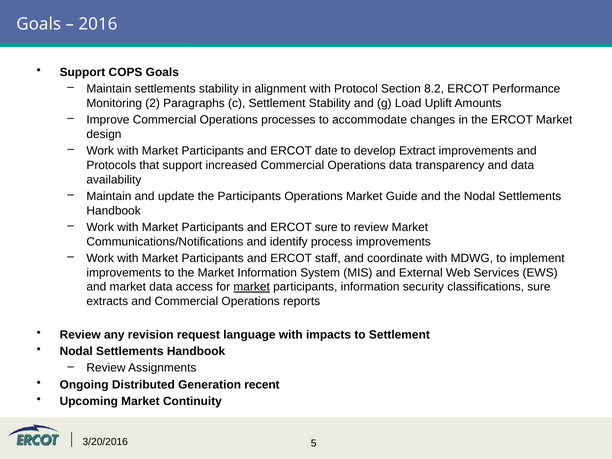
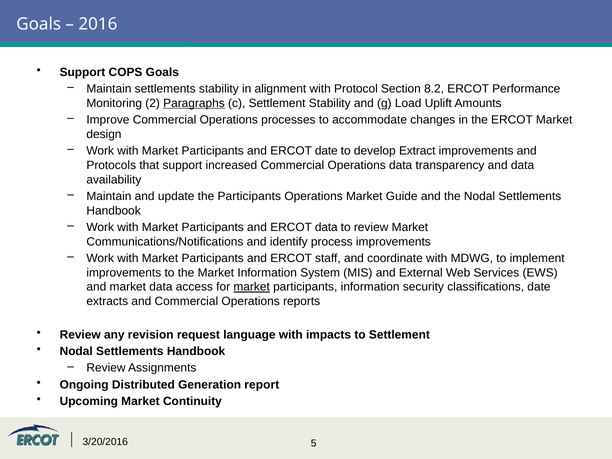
Paragraphs underline: none -> present
ERCOT sure: sure -> data
classifications sure: sure -> date
recent: recent -> report
